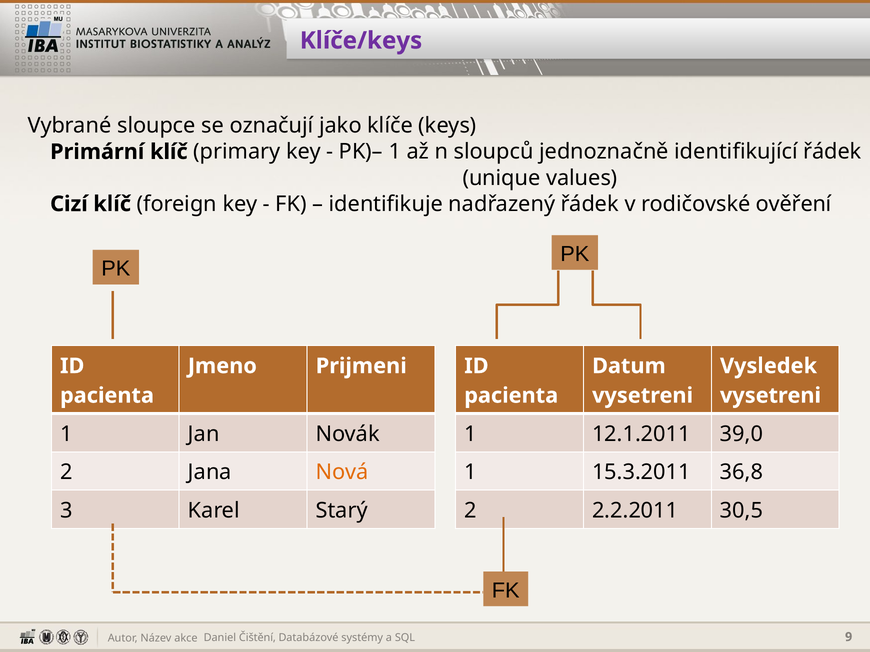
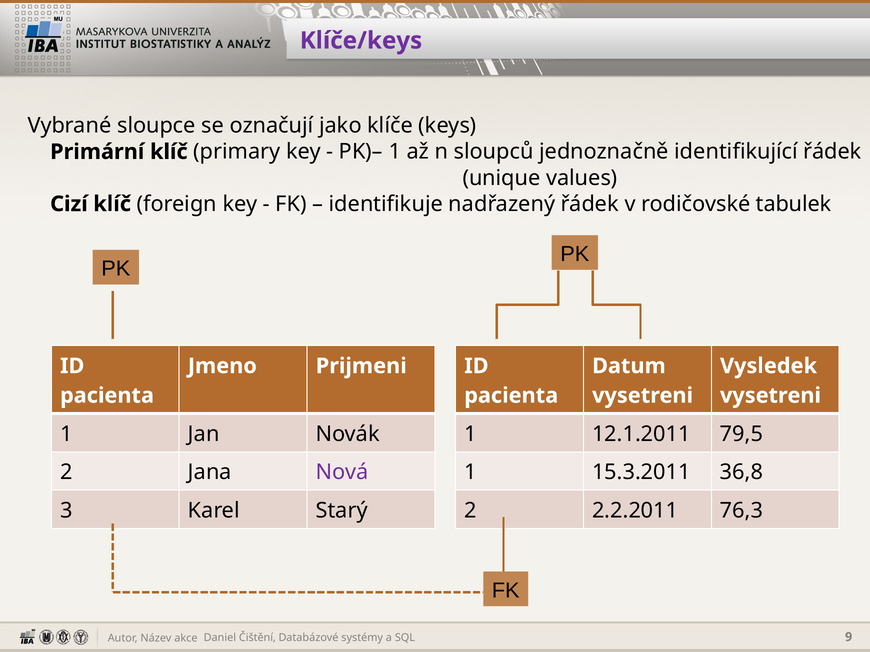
ověření: ověření -> tabulek
39,0: 39,0 -> 79,5
Nová colour: orange -> purple
30,5: 30,5 -> 76,3
